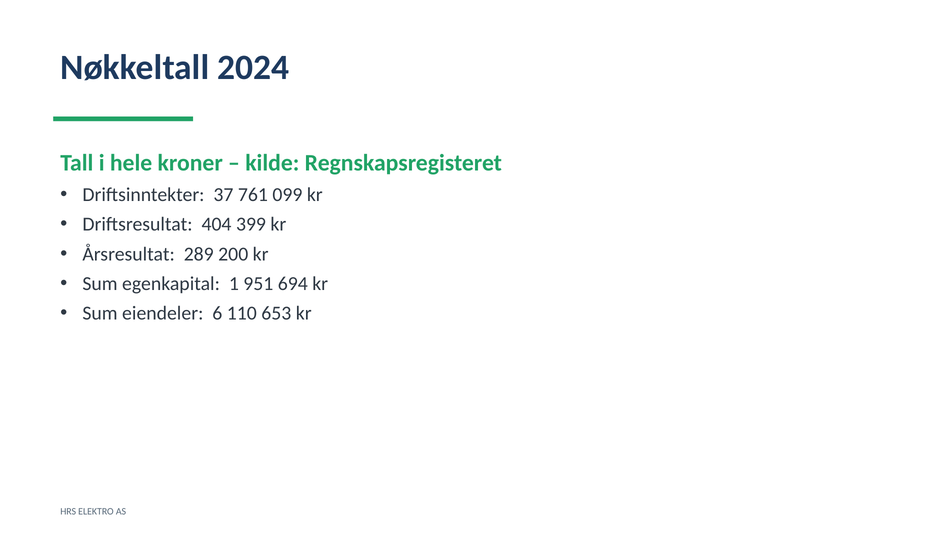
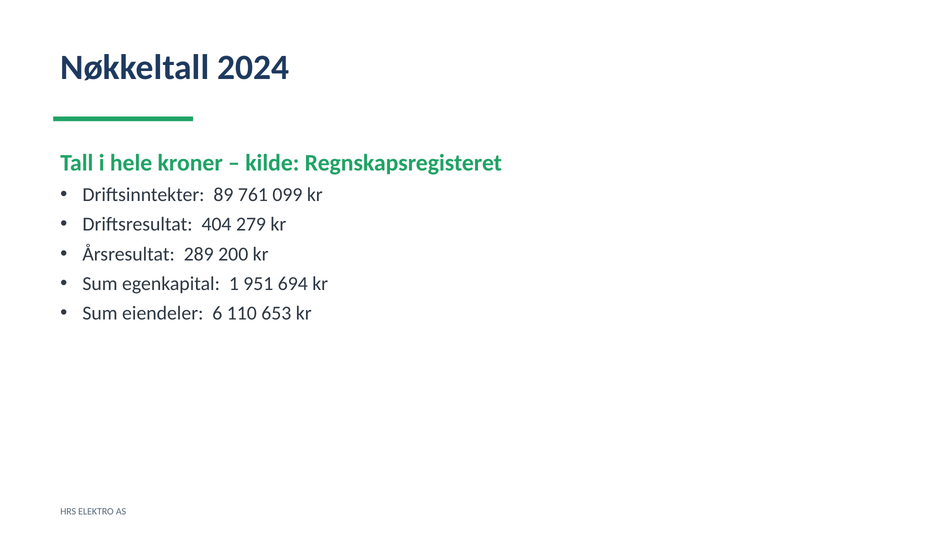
37: 37 -> 89
399: 399 -> 279
